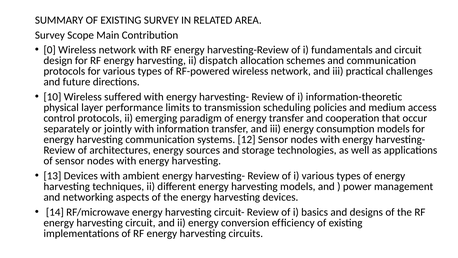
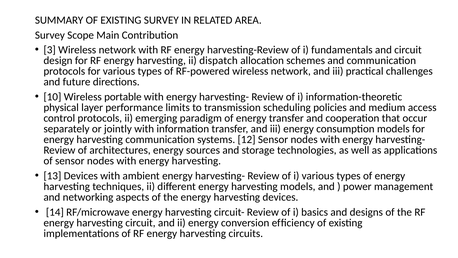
0: 0 -> 3
suffered: suffered -> portable
